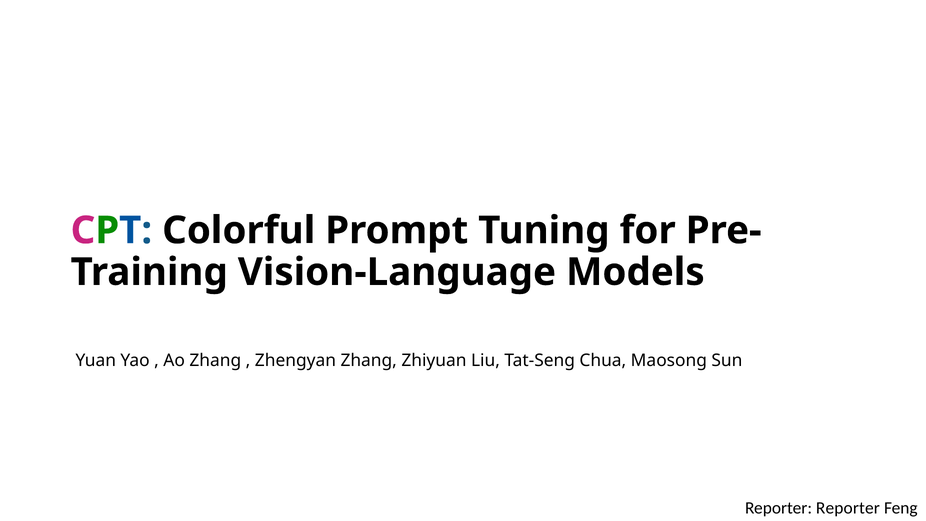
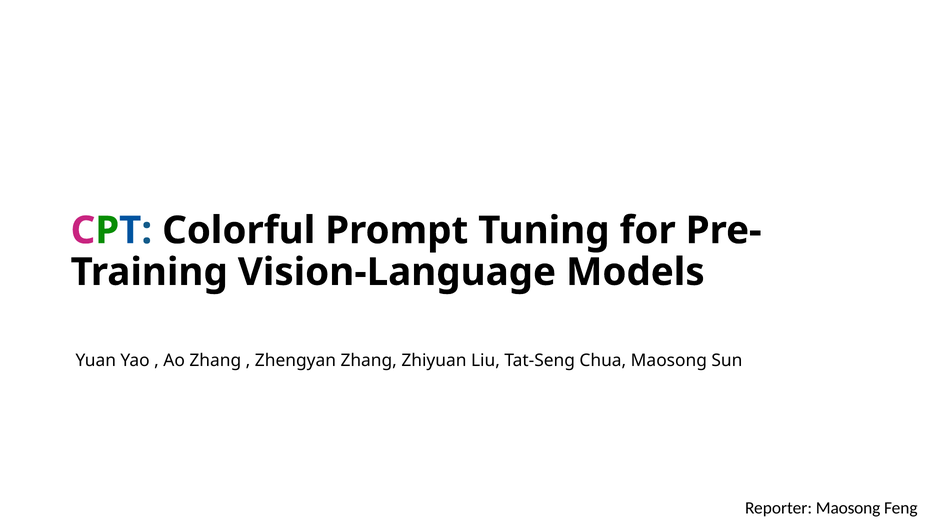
Reporter Reporter: Reporter -> Maosong
